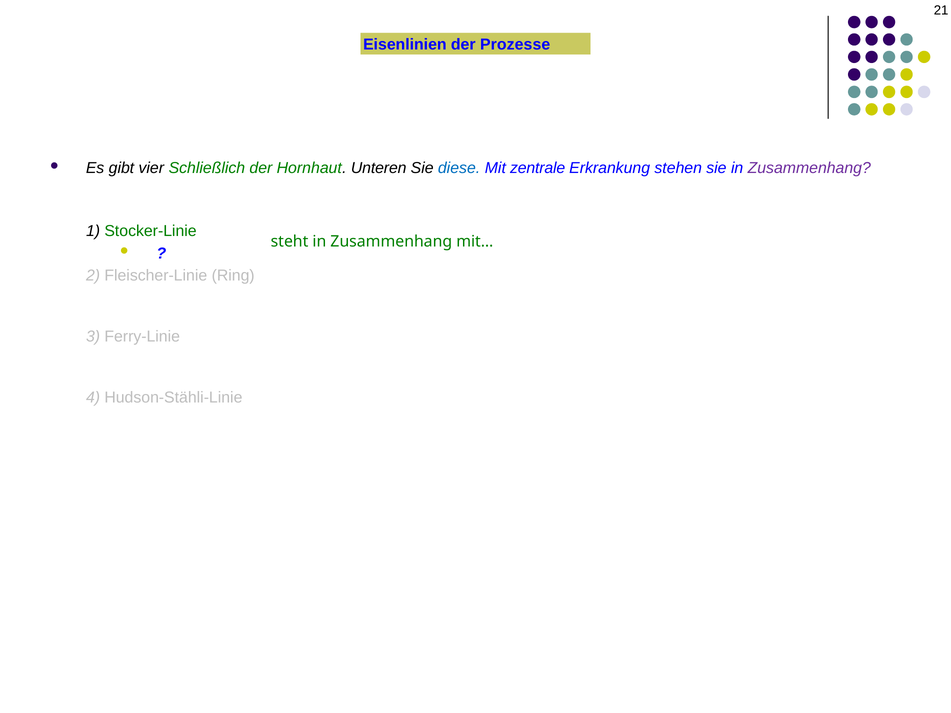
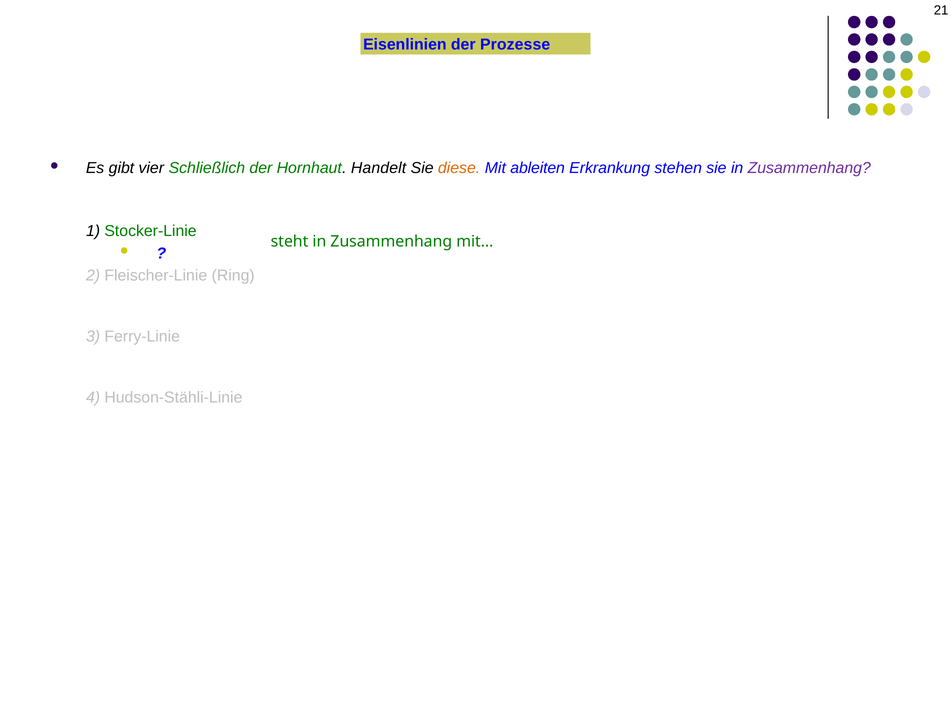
Unteren: Unteren -> Handelt
diese colour: blue -> orange
zentrale: zentrale -> ableiten
